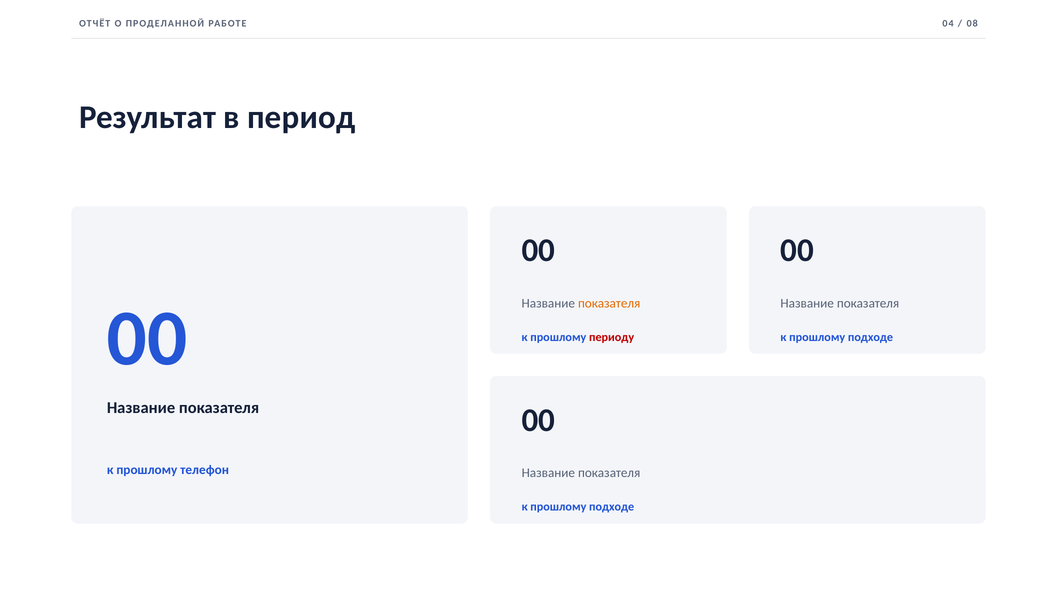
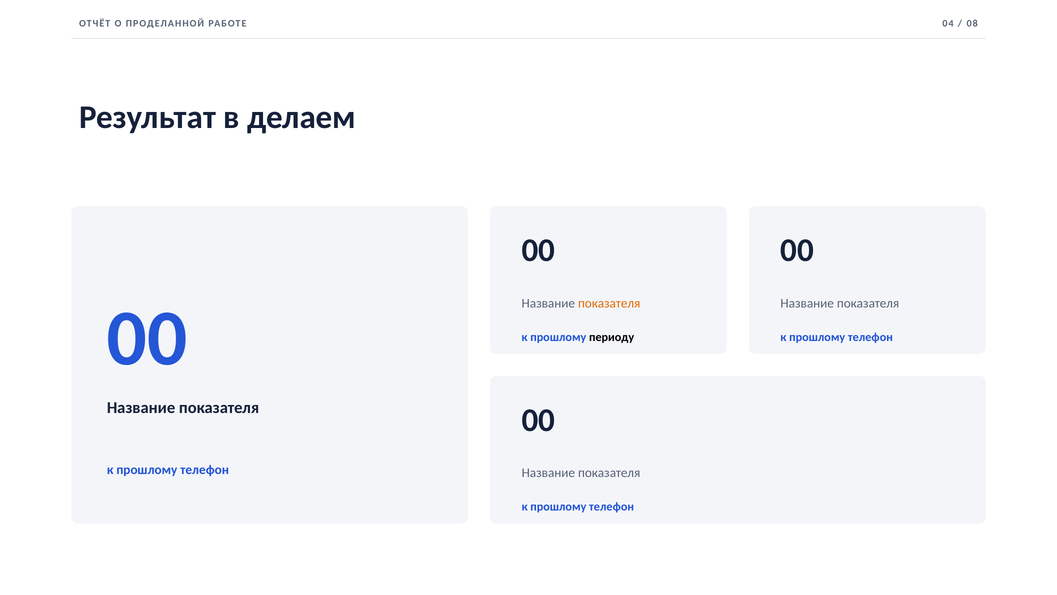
период: период -> делаем
периоду colour: red -> black
подходе at (870, 337): подходе -> телефон
подходе at (612, 507): подходе -> телефон
